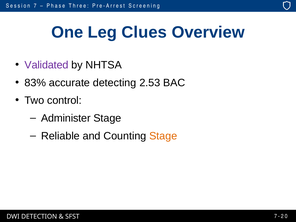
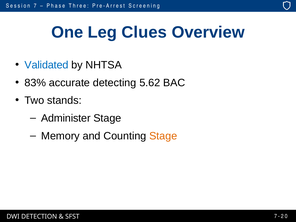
Validated colour: purple -> blue
2.53: 2.53 -> 5.62
control: control -> stands
Reliable: Reliable -> Memory
